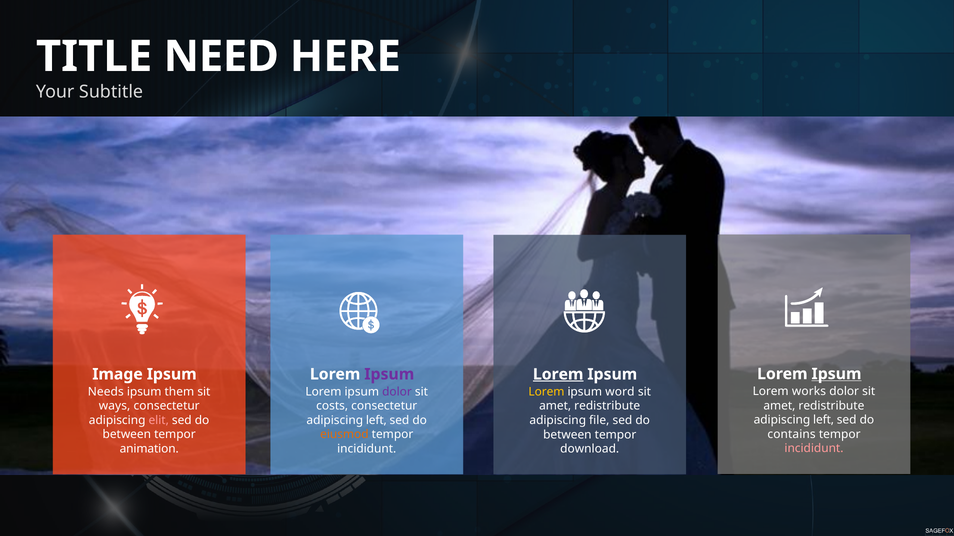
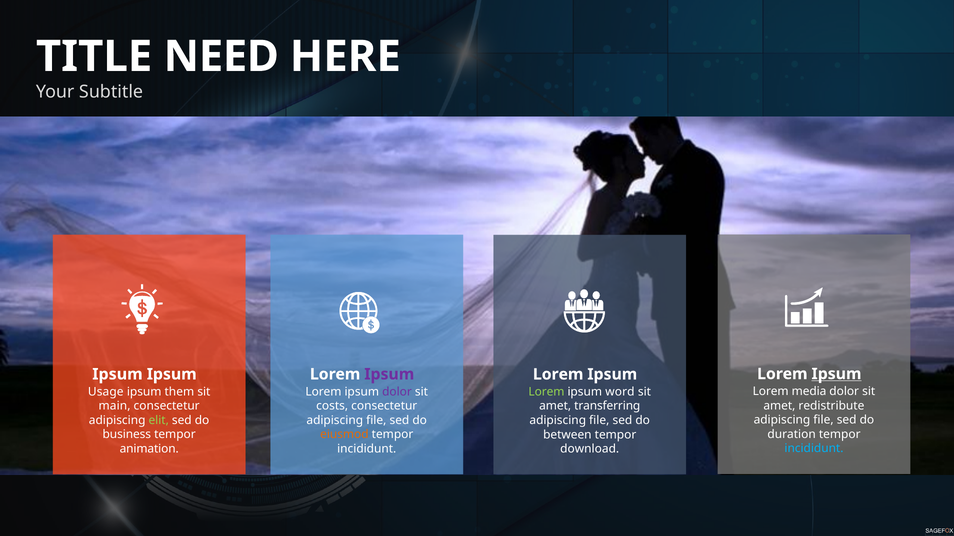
Image at (118, 375): Image -> Ipsum
Lorem at (558, 375) underline: present -> none
works: works -> media
Needs: Needs -> Usage
Lorem at (546, 392) colour: yellow -> light green
ways: ways -> main
redistribute at (607, 406): redistribute -> transferring
left at (824, 420): left -> file
elit colour: pink -> light green
left at (376, 421): left -> file
contains: contains -> duration
between at (127, 435): between -> business
incididunt at (814, 449) colour: pink -> light blue
